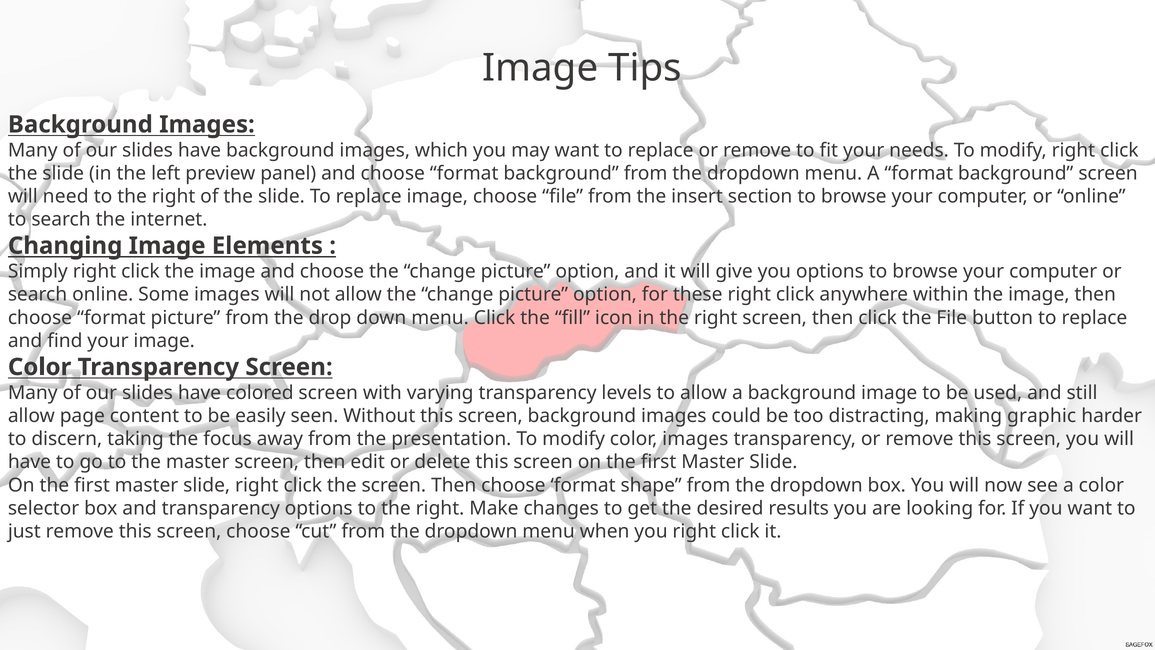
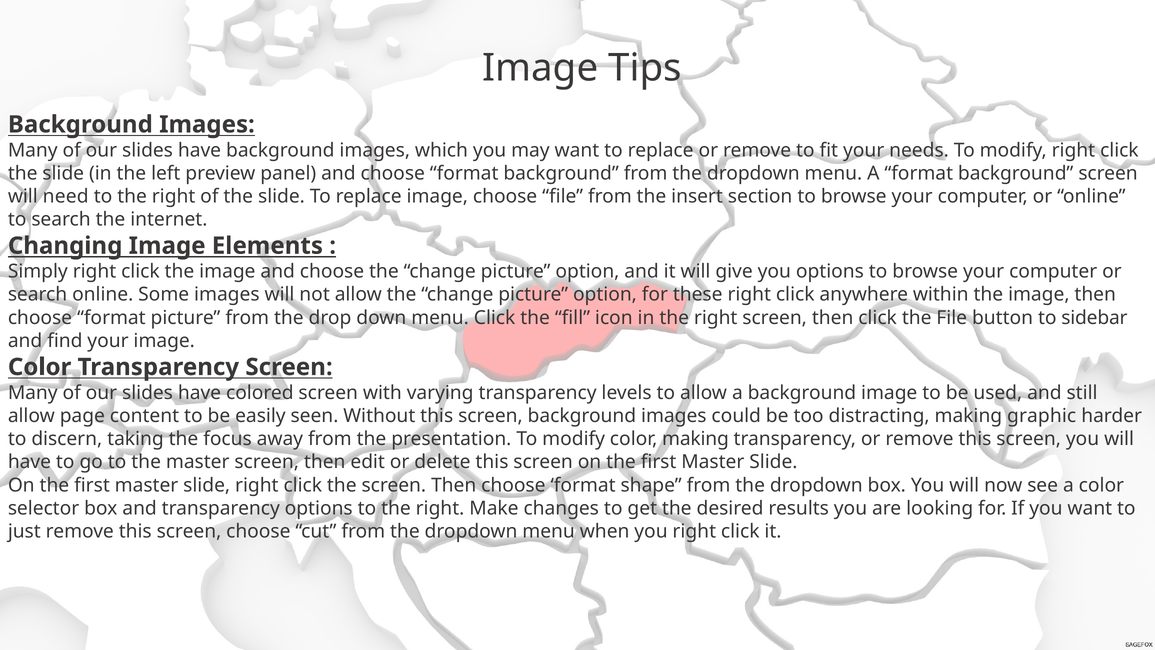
button to replace: replace -> sidebar
color images: images -> making
